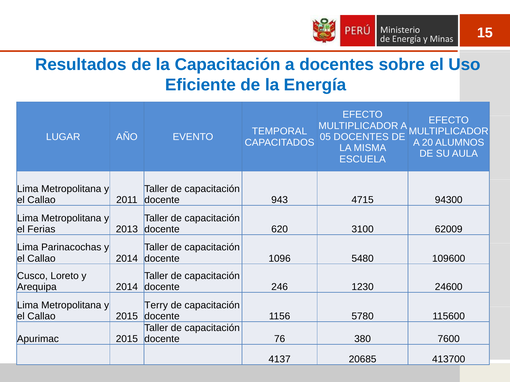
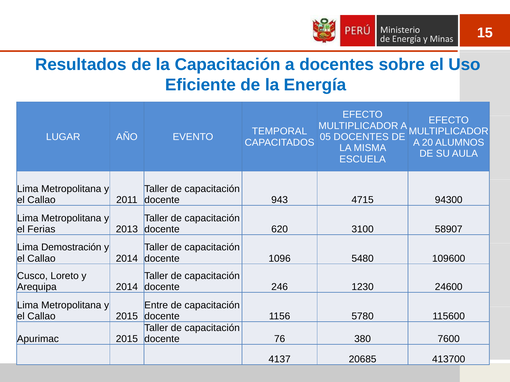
62009: 62009 -> 58907
Parinacochas: Parinacochas -> Demostración
Terry: Terry -> Entre
